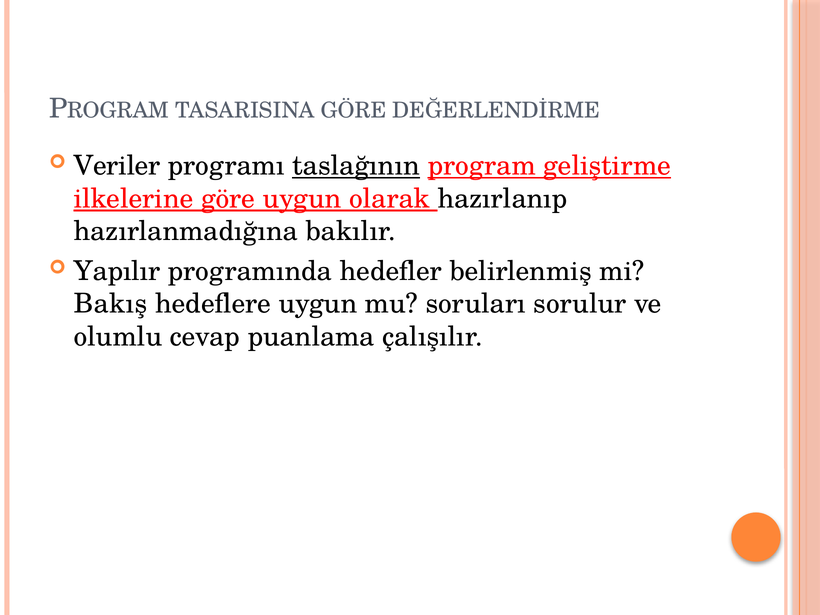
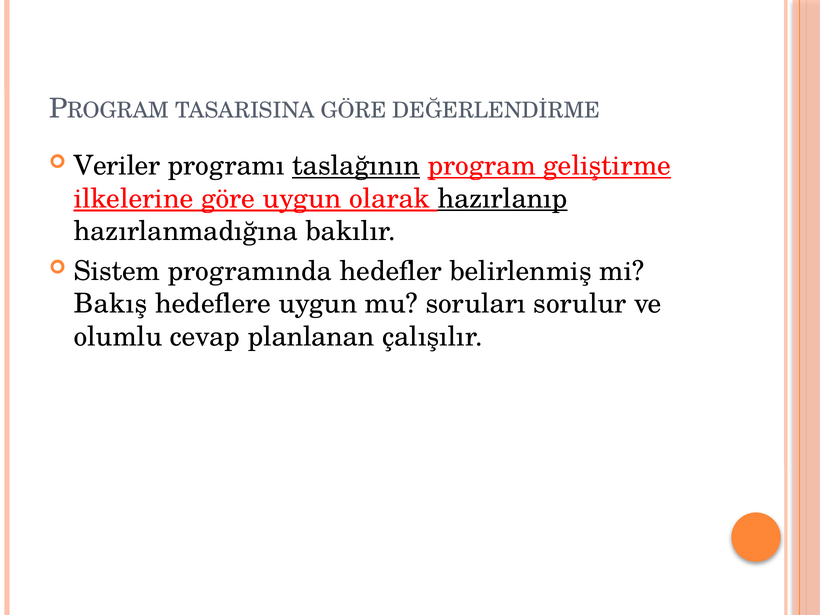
hazırlanıp underline: none -> present
Yapılır: Yapılır -> Sistem
puanlama: puanlama -> planlanan
